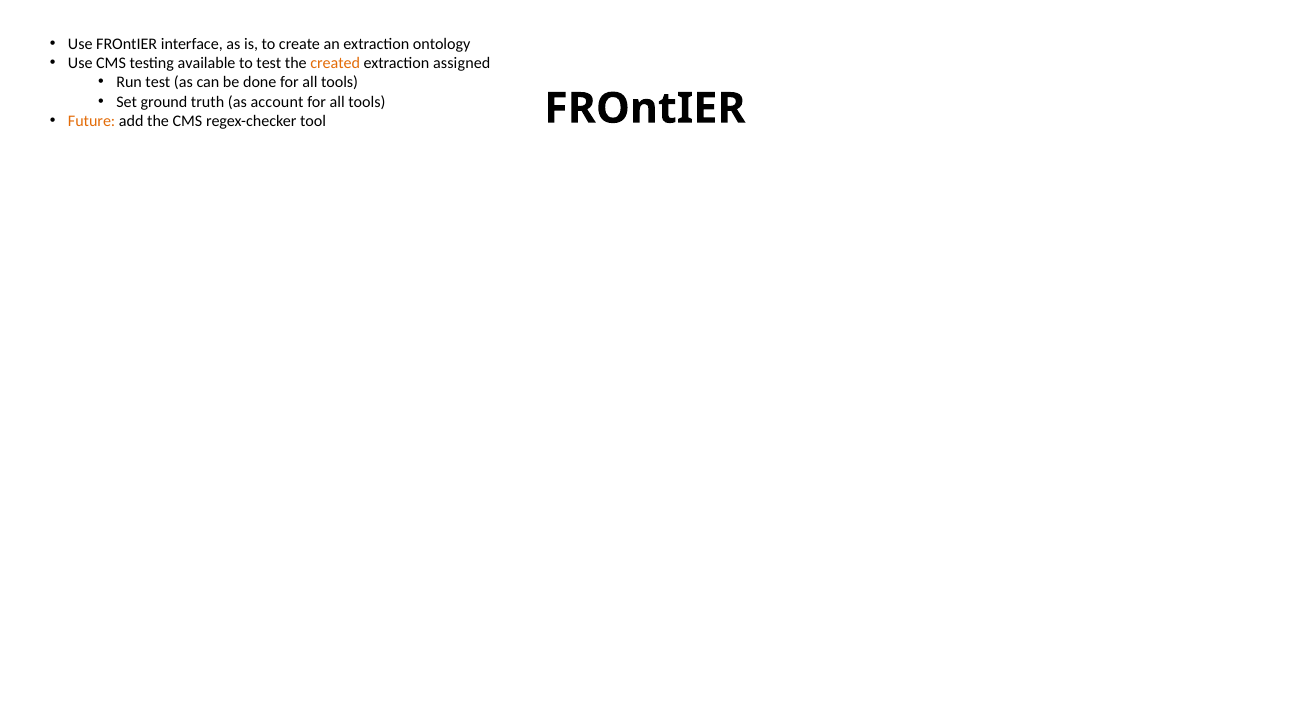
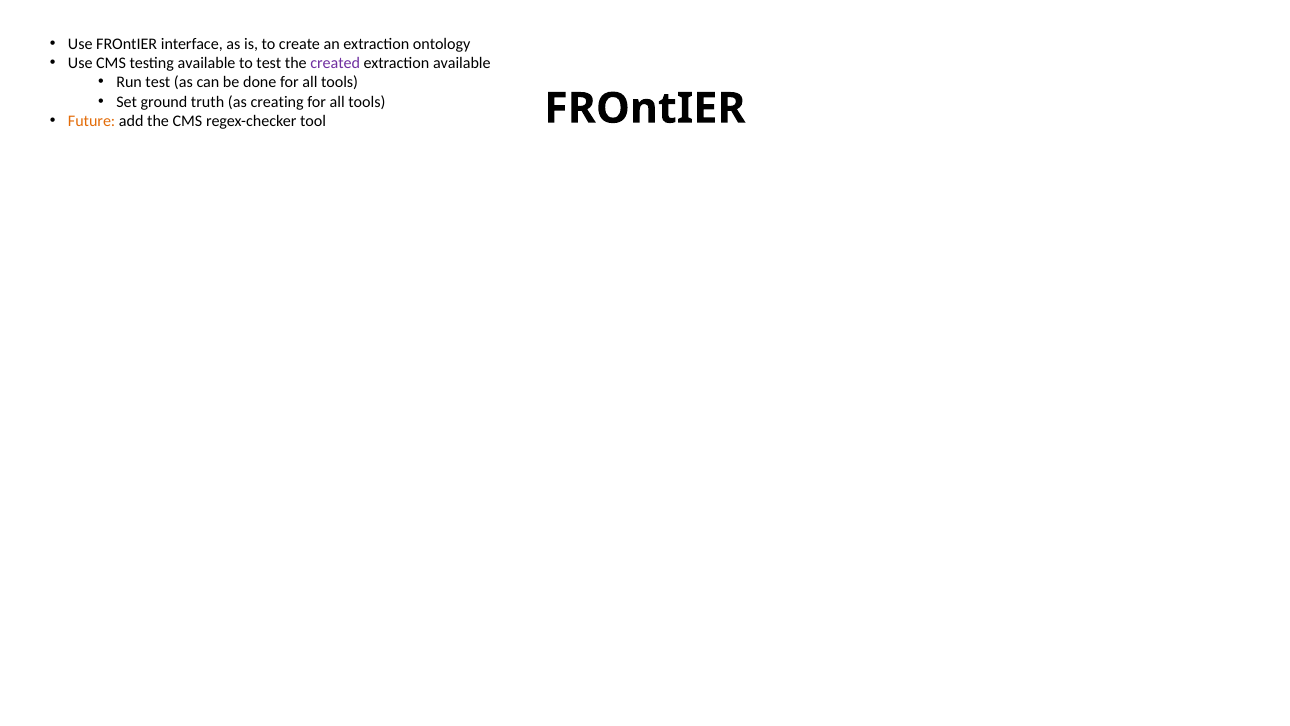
created colour: orange -> purple
extraction assigned: assigned -> available
account: account -> creating
